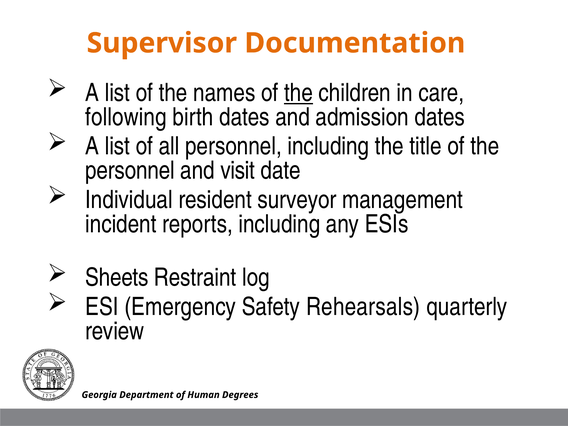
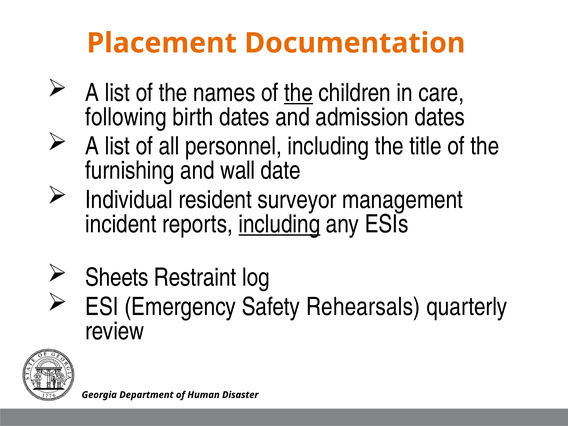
Supervisor: Supervisor -> Placement
personnel at (130, 171): personnel -> furnishing
visit: visit -> wall
including at (279, 224) underline: none -> present
Degrees: Degrees -> Disaster
